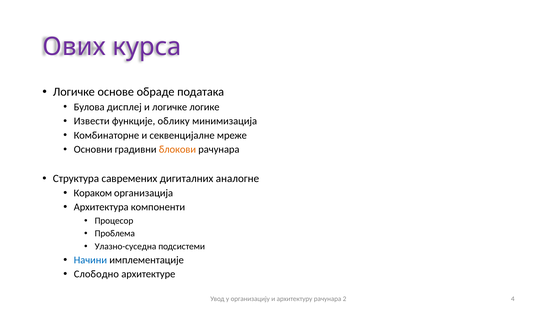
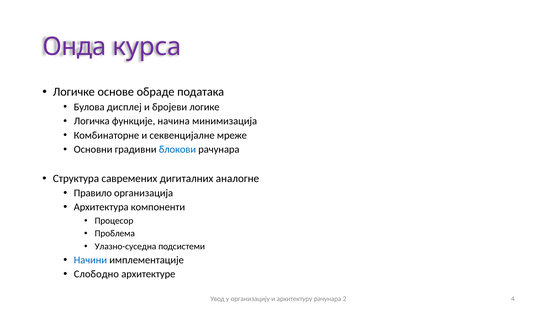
Ових: Ових -> Онда
и логичке: логичке -> бројеви
Извести: Извести -> Логичка
облику: облику -> начина
блокови colour: orange -> blue
Кораком: Кораком -> Правило
